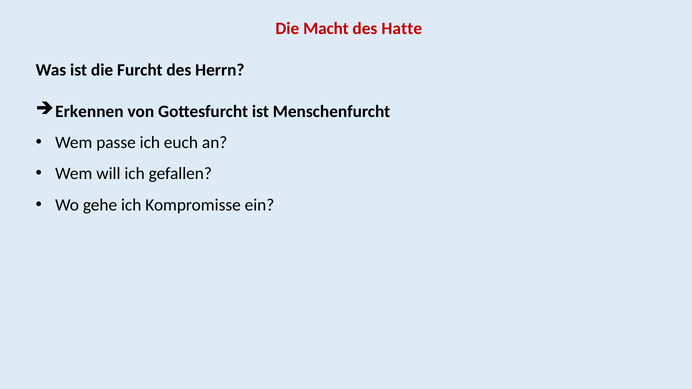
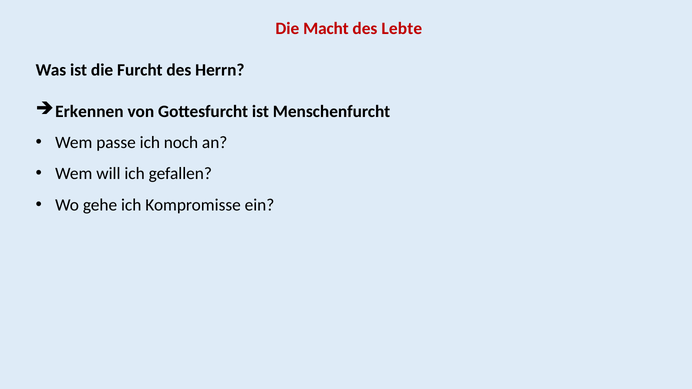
Hatte: Hatte -> Lebte
euch: euch -> noch
